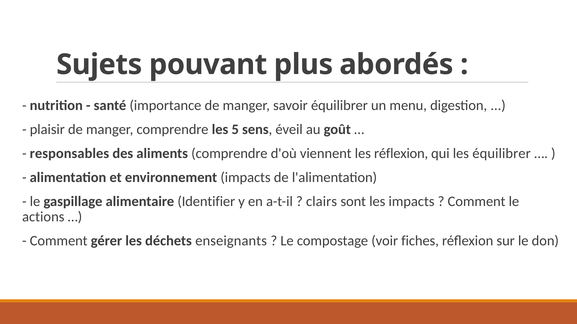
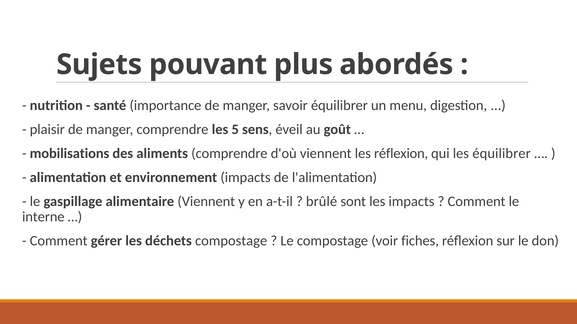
responsables: responsables -> mobilisations
alimentaire Identifier: Identifier -> Viennent
clairs: clairs -> brûlé
actions: actions -> interne
déchets enseignants: enseignants -> compostage
